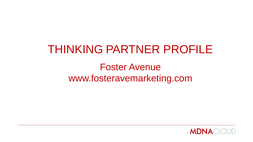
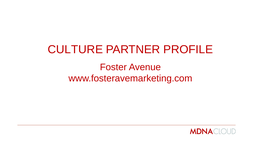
THINKING: THINKING -> CULTURE
